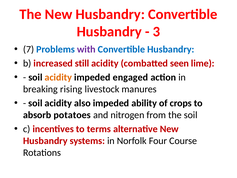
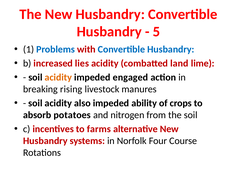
3: 3 -> 5
7: 7 -> 1
with colour: purple -> red
still: still -> lies
seen: seen -> land
terms: terms -> farms
